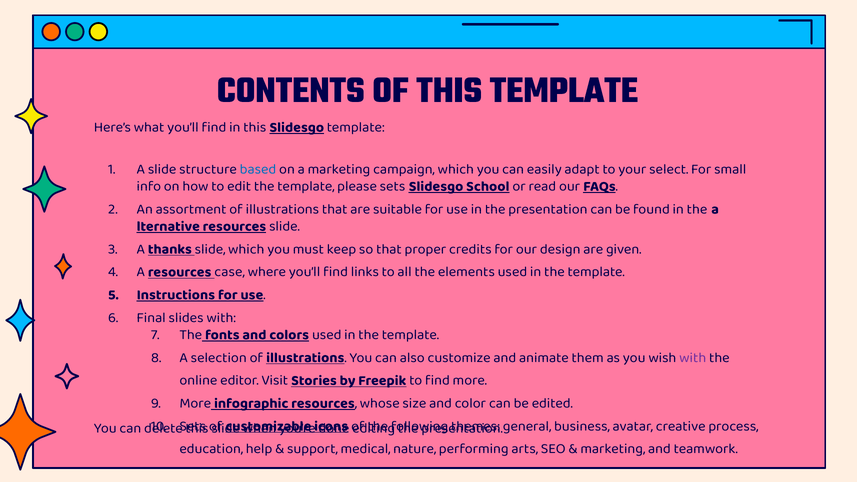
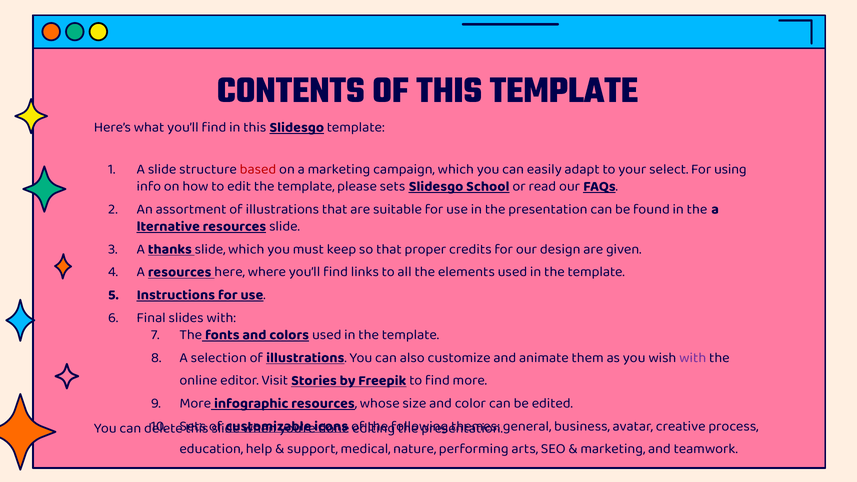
based colour: blue -> red
small: small -> using
case: case -> here
